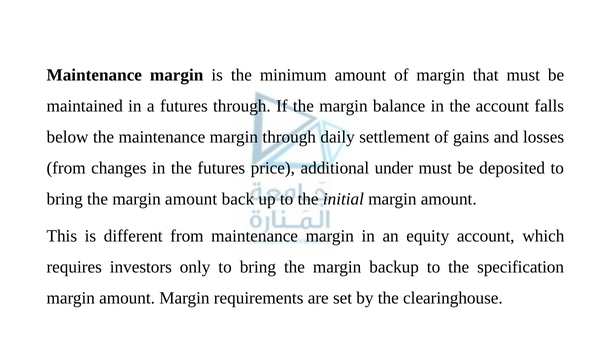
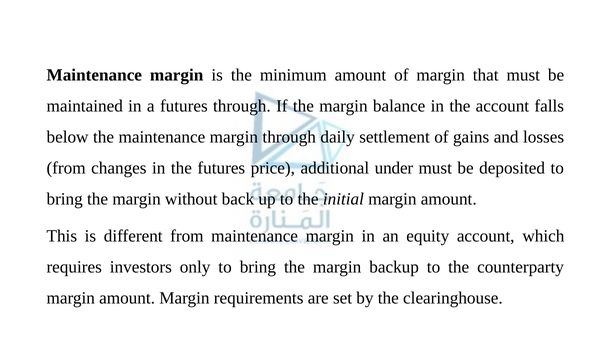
the margin amount: amount -> without
specification: specification -> counterparty
